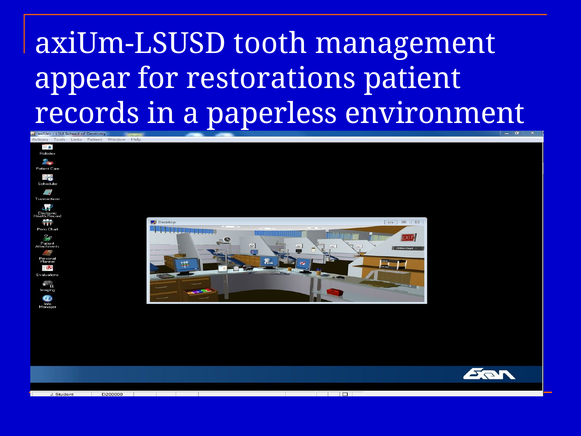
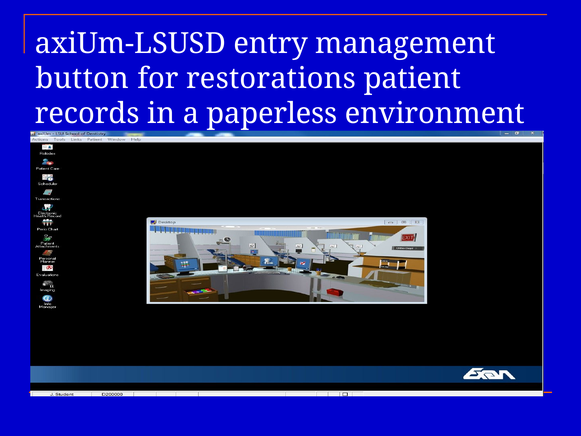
tooth: tooth -> entry
appear: appear -> button
